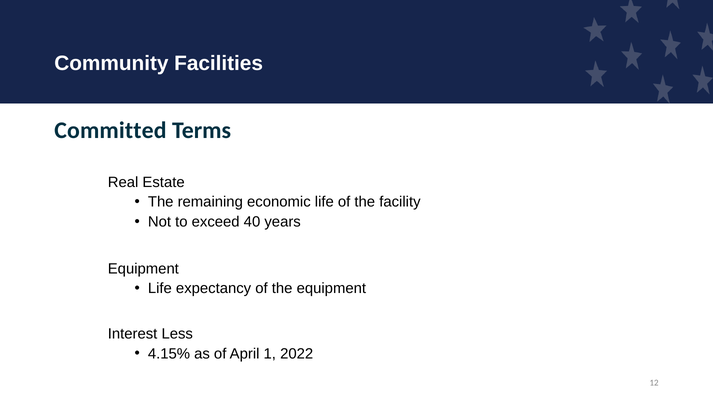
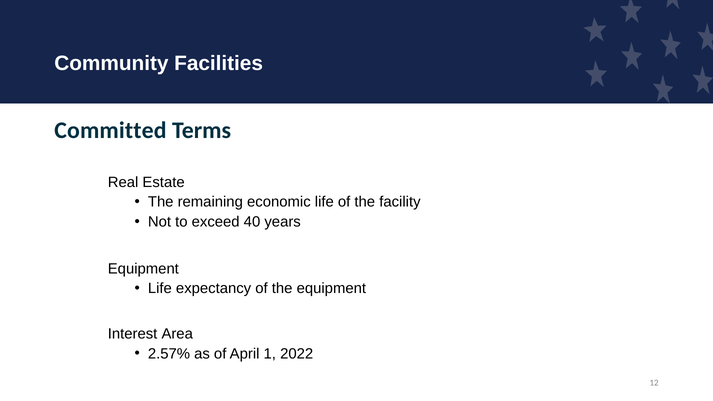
Less: Less -> Area
4.15%: 4.15% -> 2.57%
